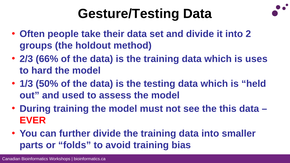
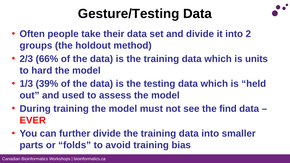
uses: uses -> units
50%: 50% -> 39%
this: this -> find
